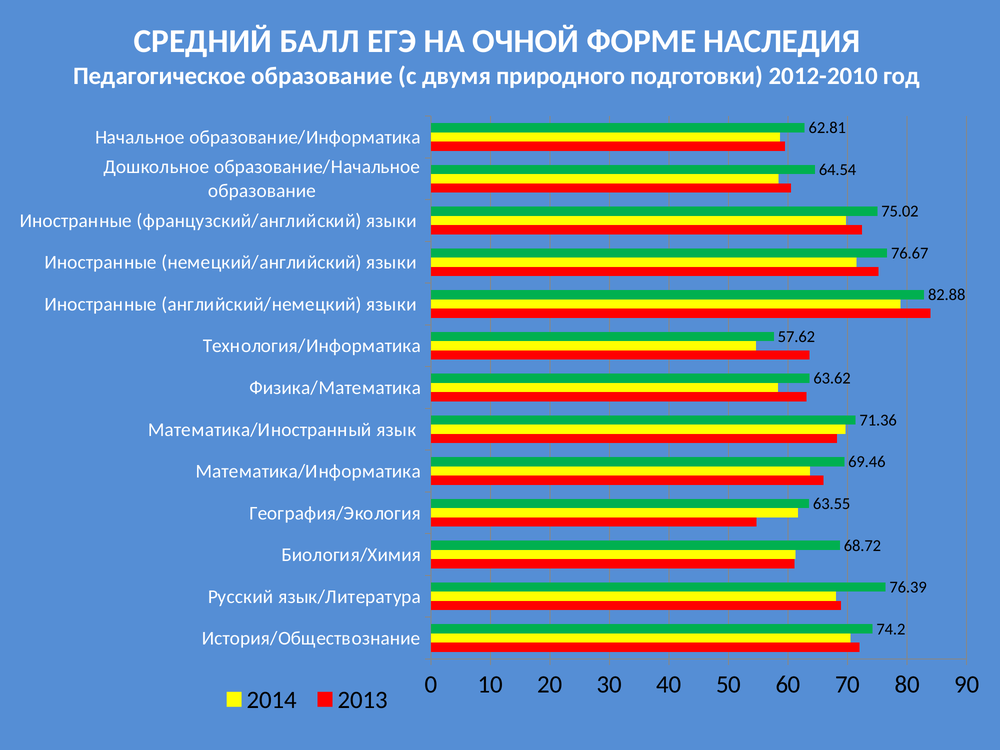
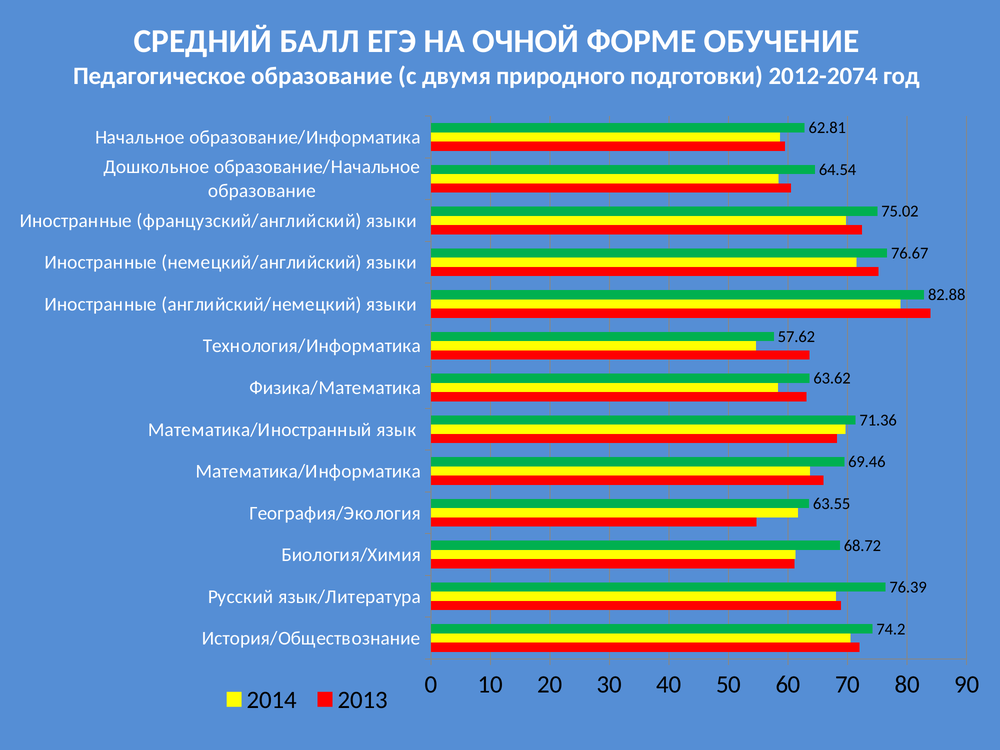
НАСЛЕДИЯ: НАСЛЕДИЯ -> ОБУЧЕНИЕ
2012-2010: 2012-2010 -> 2012-2074
